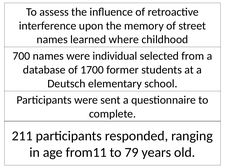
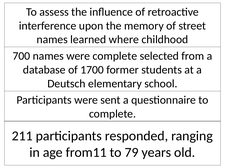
were individual: individual -> complete
